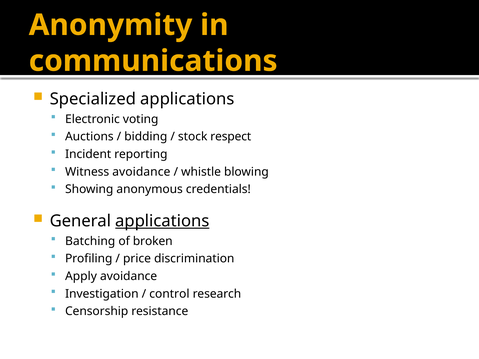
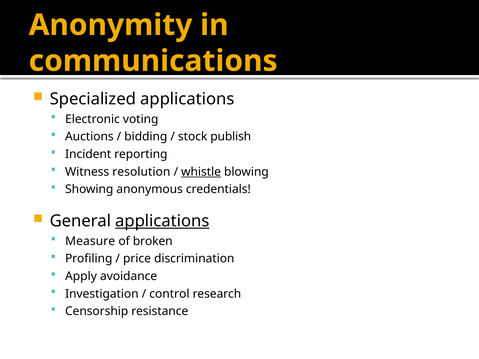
respect: respect -> publish
Witness avoidance: avoidance -> resolution
whistle underline: none -> present
Batching: Batching -> Measure
